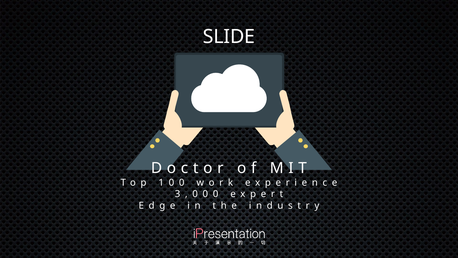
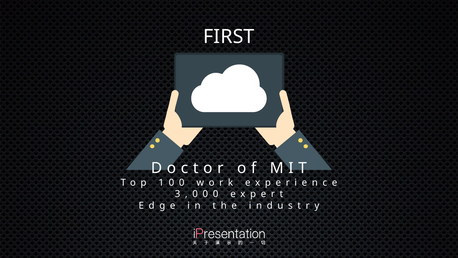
SLIDE: SLIDE -> FIRST
